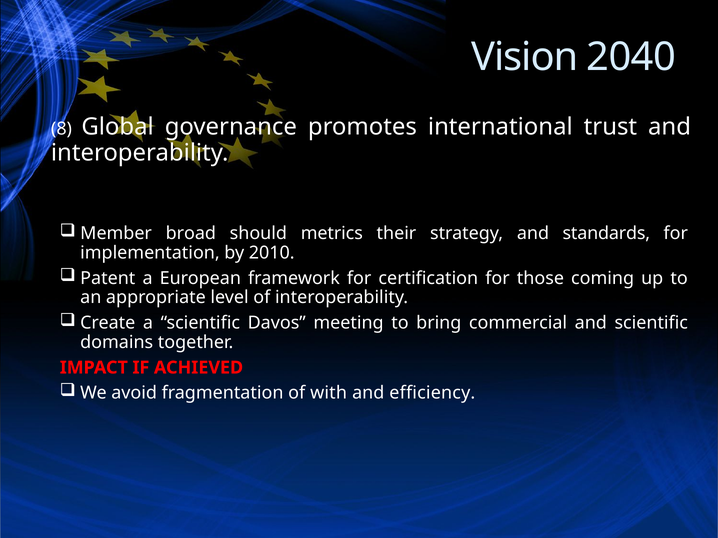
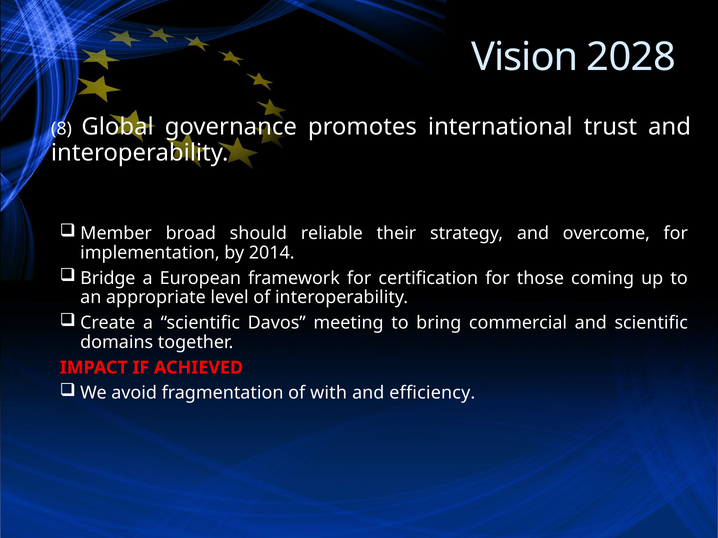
2040: 2040 -> 2028
metrics: metrics -> reliable
standards: standards -> overcome
2010: 2010 -> 2014
Patent: Patent -> Bridge
